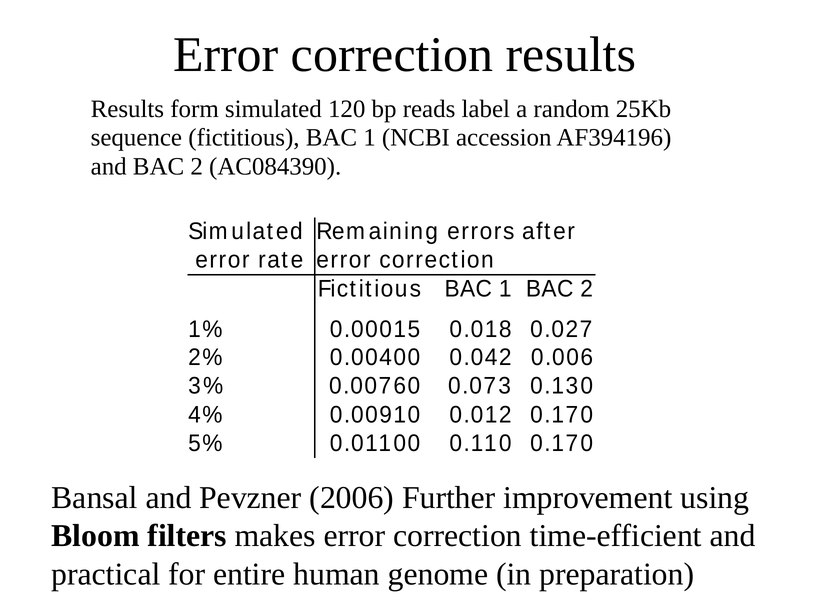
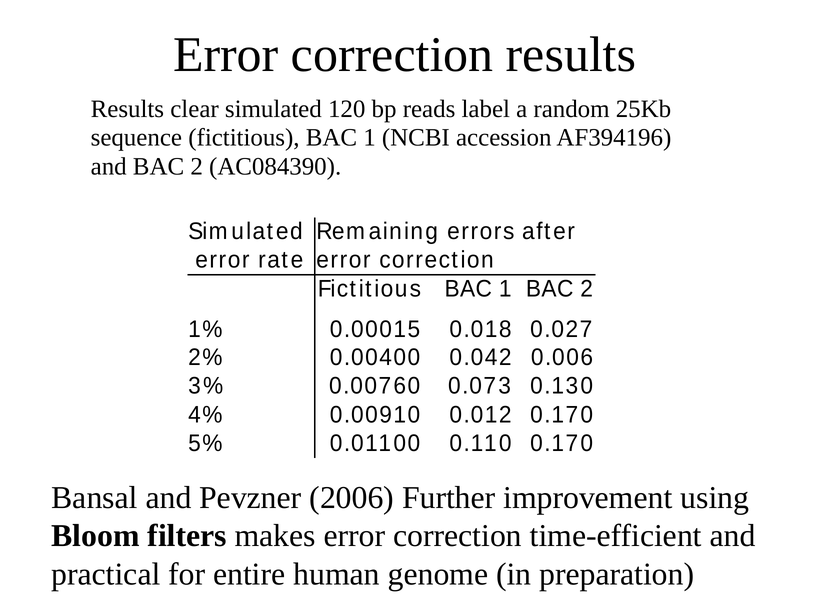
form: form -> clear
